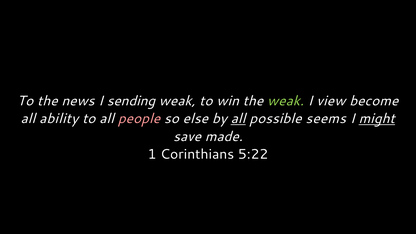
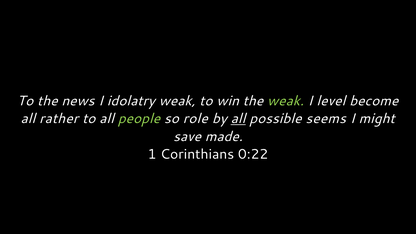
sending: sending -> idolatry
view: view -> level
ability: ability -> rather
people colour: pink -> light green
else: else -> role
might underline: present -> none
5:22: 5:22 -> 0:22
